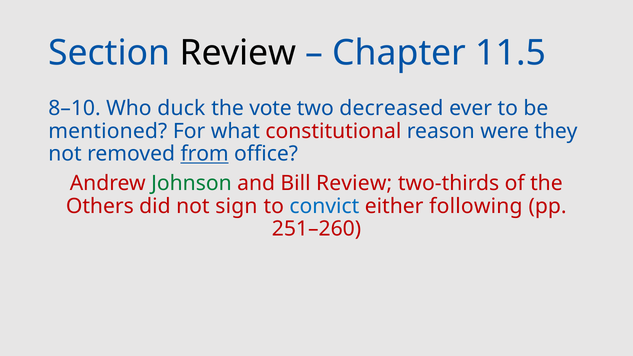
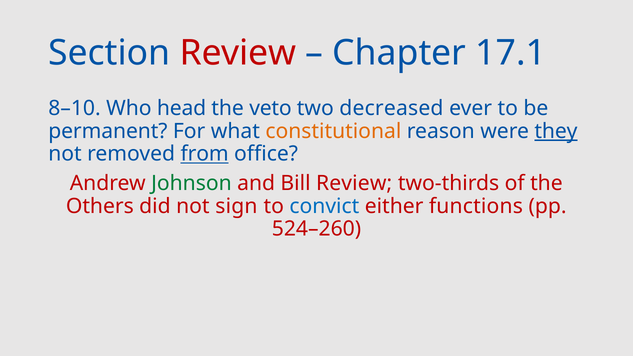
Review at (238, 53) colour: black -> red
11.5: 11.5 -> 17.1
duck: duck -> head
vote: vote -> veto
mentioned: mentioned -> permanent
constitutional colour: red -> orange
they underline: none -> present
following: following -> functions
251–260: 251–260 -> 524–260
